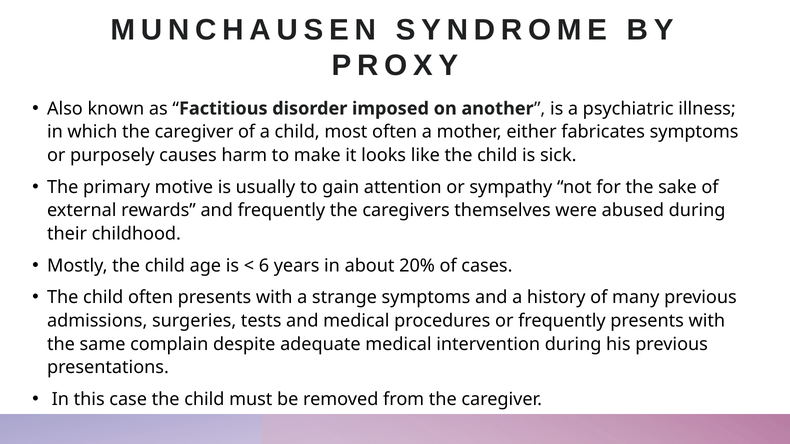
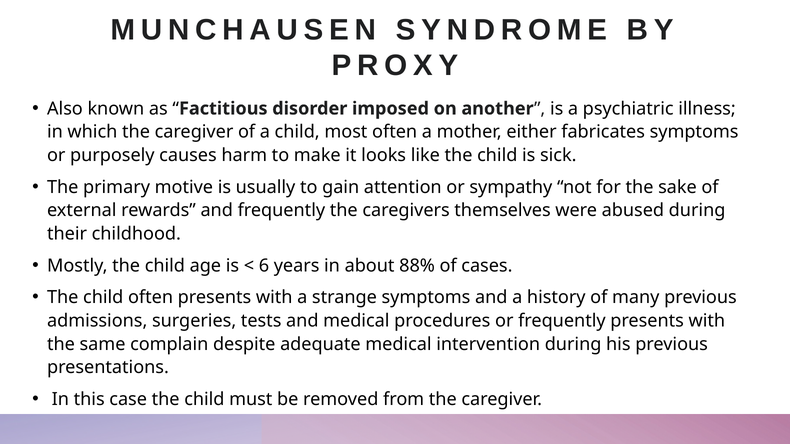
20%: 20% -> 88%
